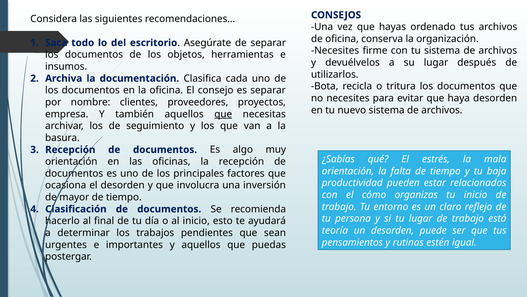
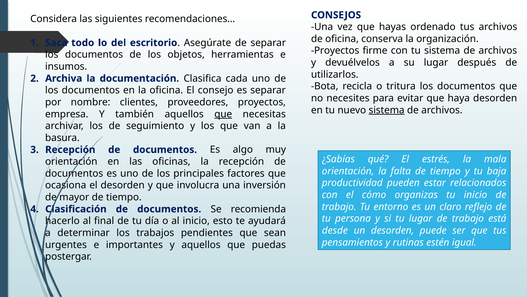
Necesites at (335, 51): Necesites -> Proyectos
sistema at (387, 110) underline: none -> present
teoría: teoría -> desde
